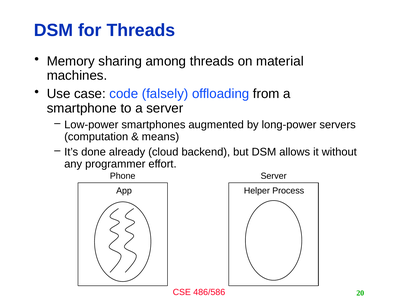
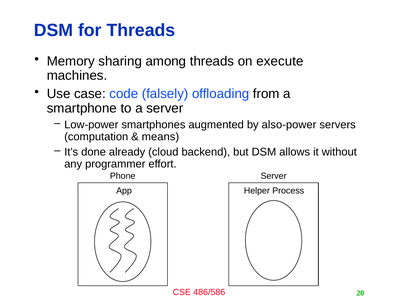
material: material -> execute
long-power: long-power -> also-power
